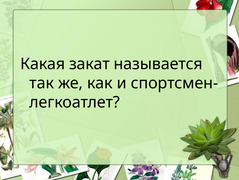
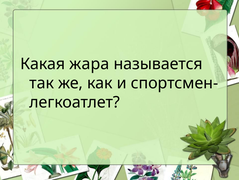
закат: закат -> жара
